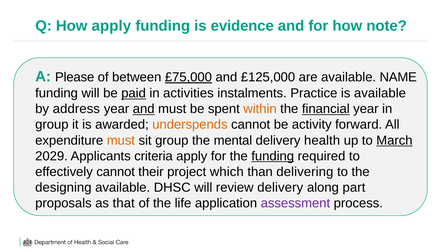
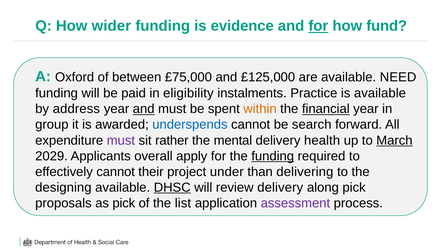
How apply: apply -> wider
for at (318, 26) underline: none -> present
note: note -> fund
Please: Please -> Oxford
£75,000 underline: present -> none
NAME: NAME -> NEED
paid underline: present -> none
activities: activities -> eligibility
underspends colour: orange -> blue
activity: activity -> search
must at (121, 140) colour: orange -> purple
sit group: group -> rather
criteria: criteria -> overall
which: which -> under
DHSC underline: none -> present
along part: part -> pick
as that: that -> pick
life: life -> list
